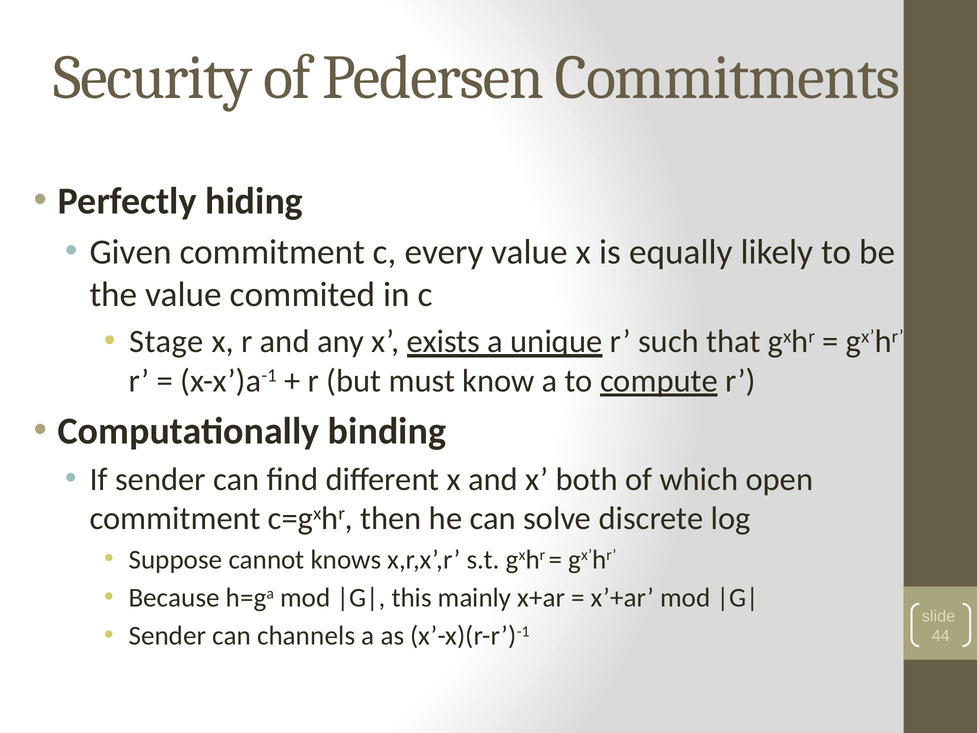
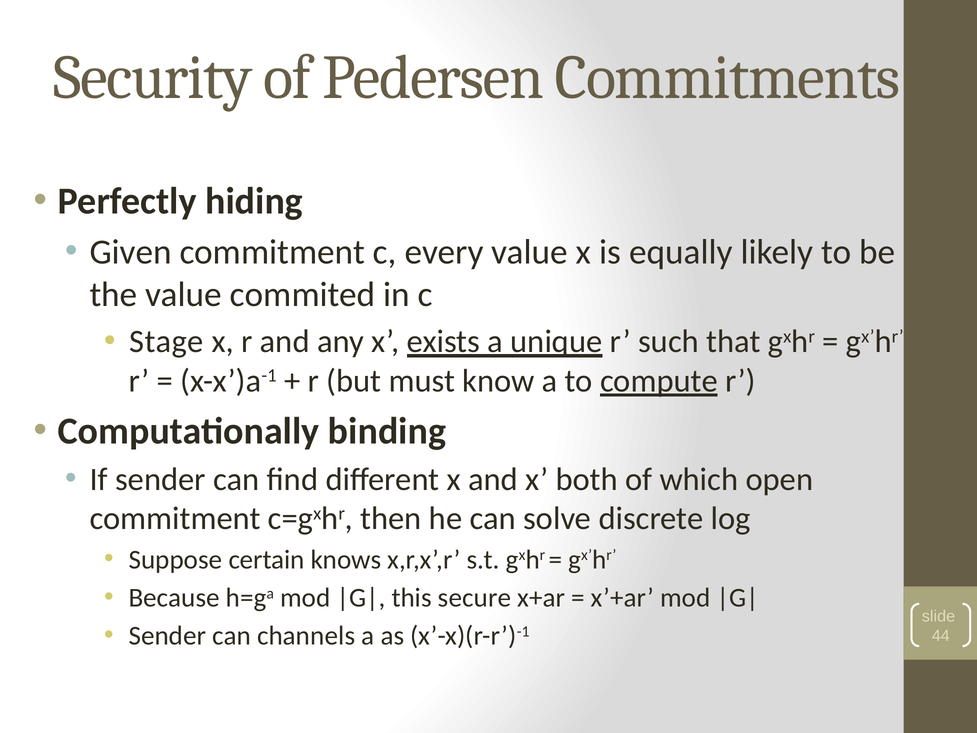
cannot: cannot -> certain
mainly: mainly -> secure
